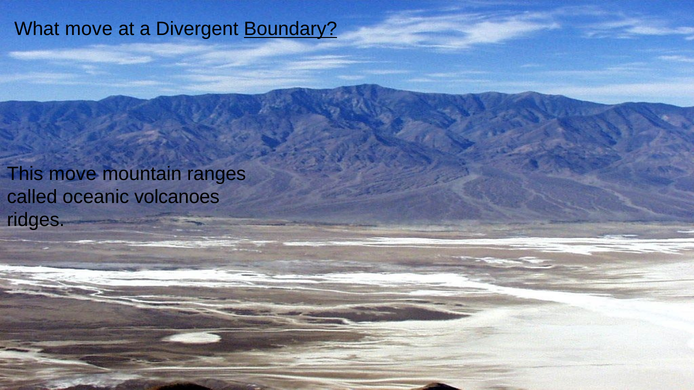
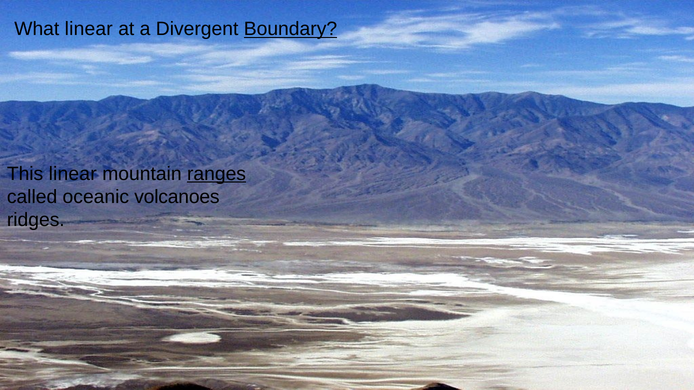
What move: move -> linear
This move: move -> linear
ranges underline: none -> present
